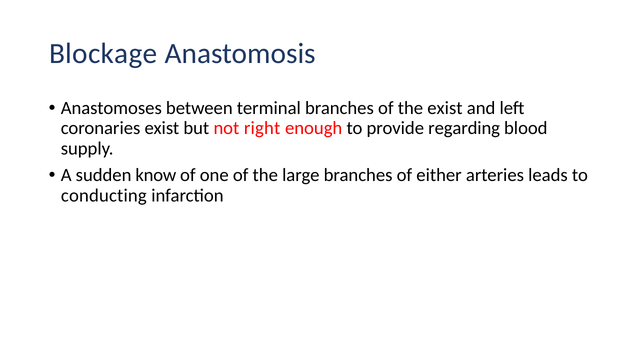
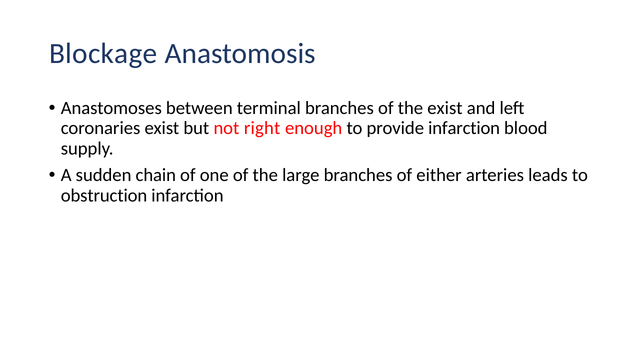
provide regarding: regarding -> infarction
know: know -> chain
conducting: conducting -> obstruction
